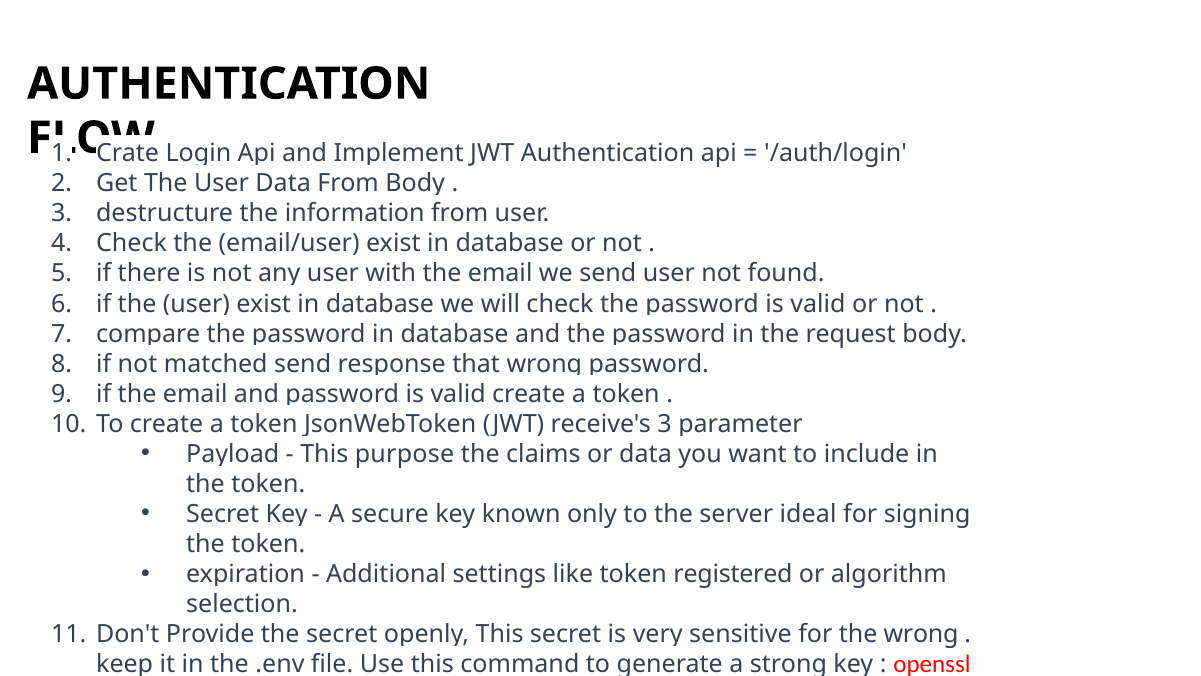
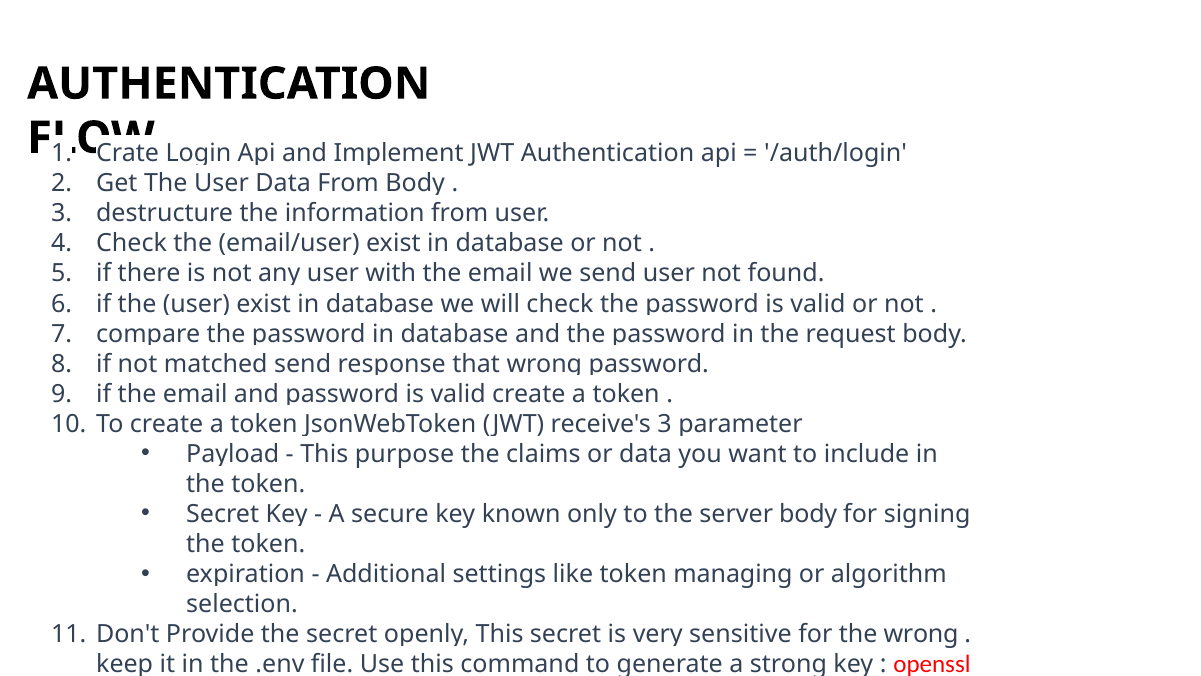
server ideal: ideal -> body
registered: registered -> managing
